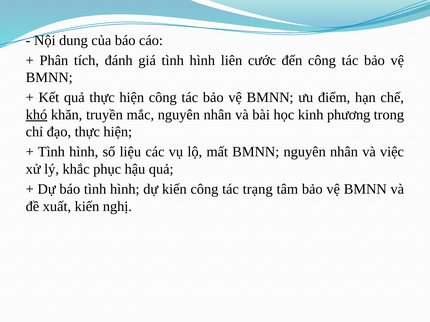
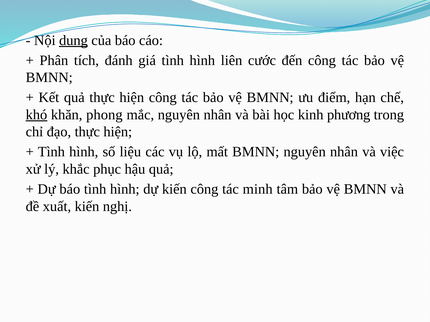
dung underline: none -> present
truyền: truyền -> phong
trạng: trạng -> minh
